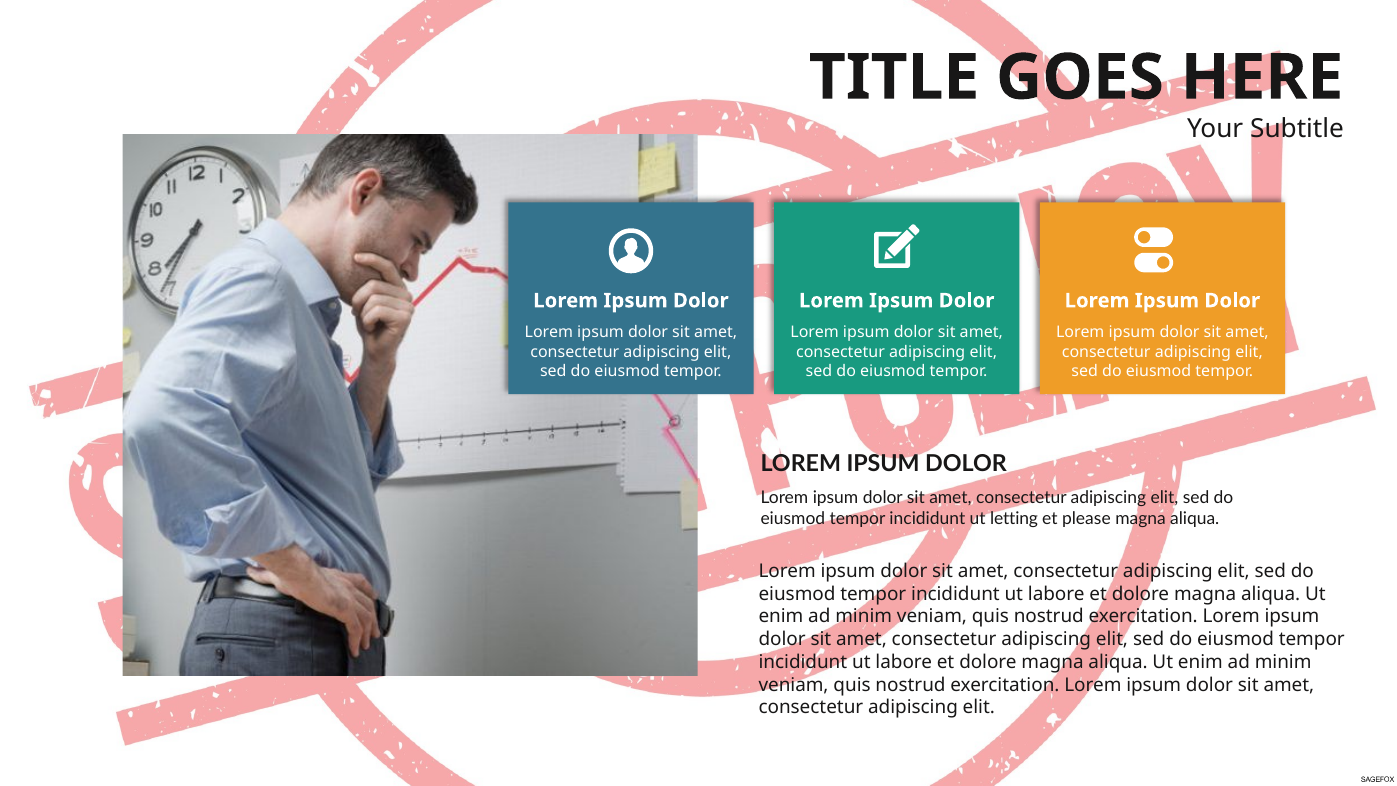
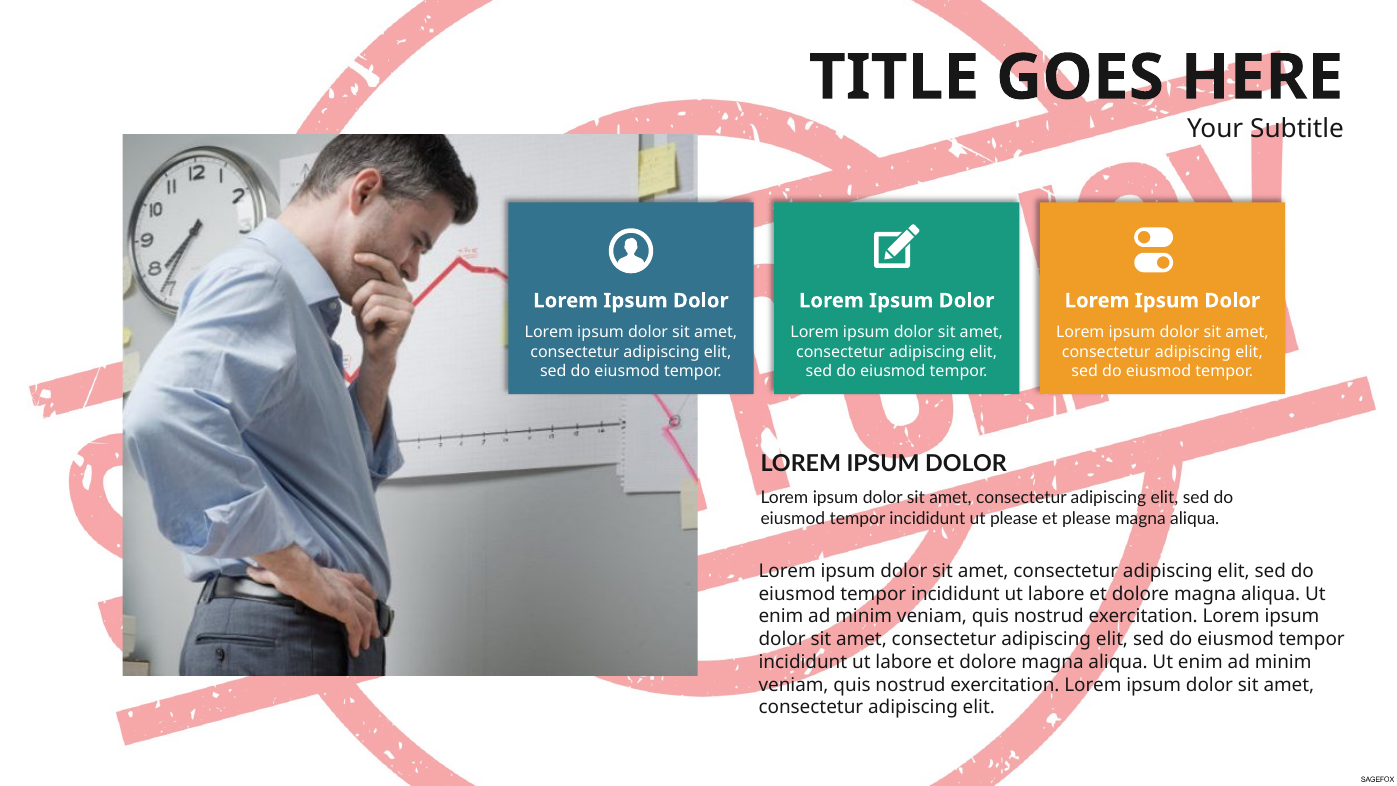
ut letting: letting -> please
